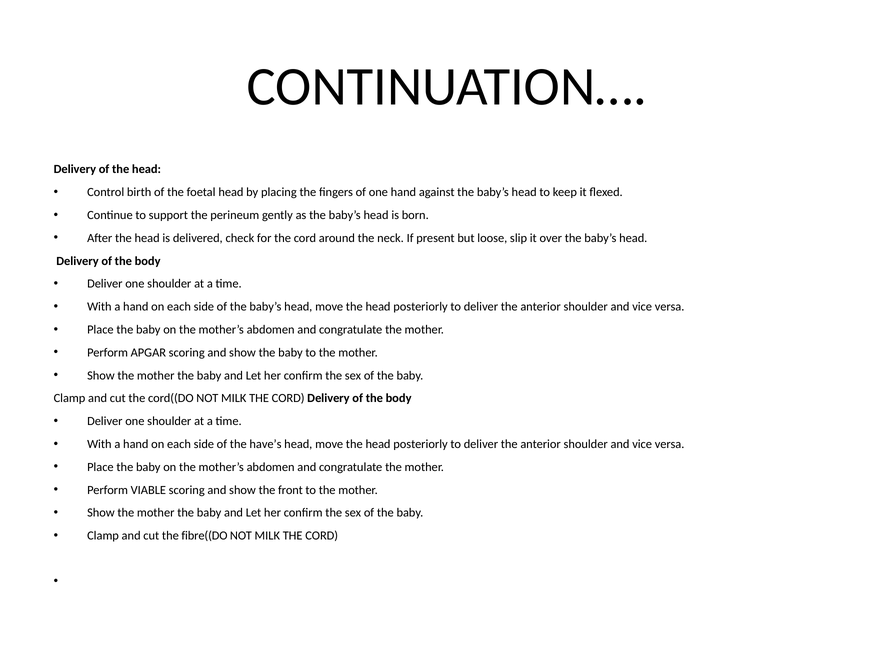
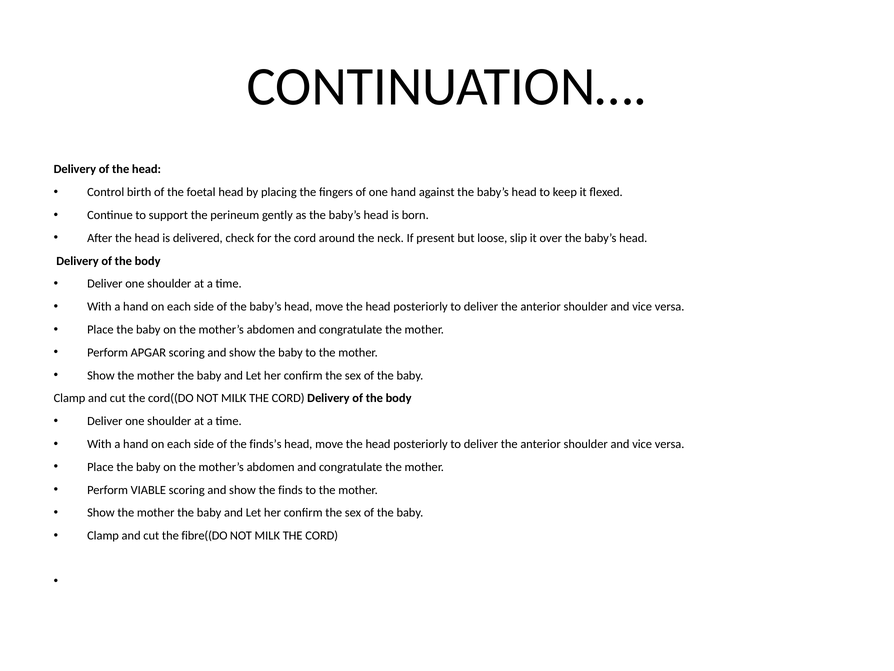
have’s: have’s -> finds’s
front: front -> finds
